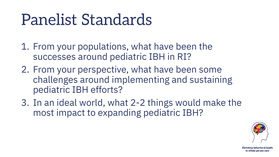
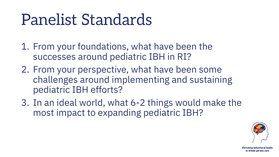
populations: populations -> foundations
2-2: 2-2 -> 6-2
